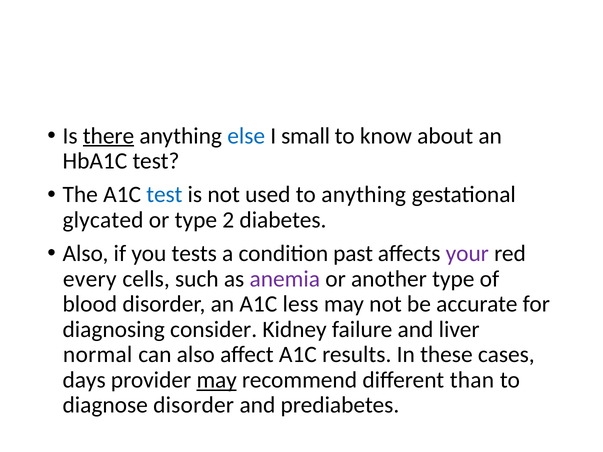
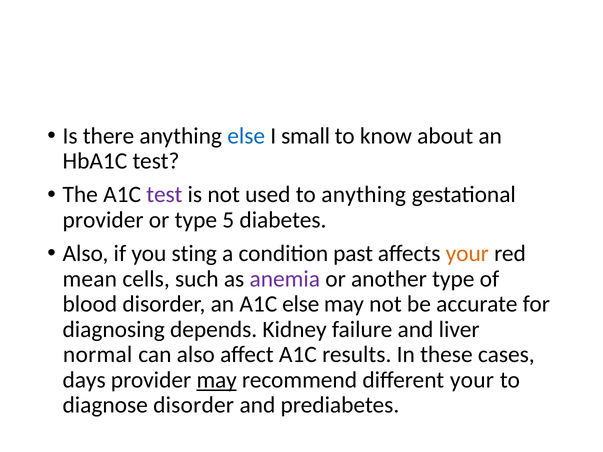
there underline: present -> none
test at (164, 195) colour: blue -> purple
glycated at (103, 220): glycated -> provider
2: 2 -> 5
tests: tests -> sting
your at (467, 254) colour: purple -> orange
every: every -> mean
A1C less: less -> else
consider: consider -> depends
different than: than -> your
